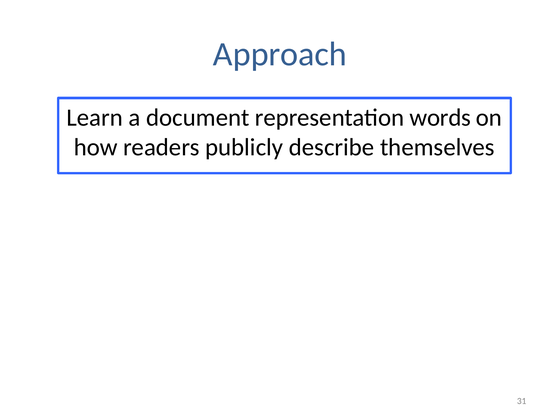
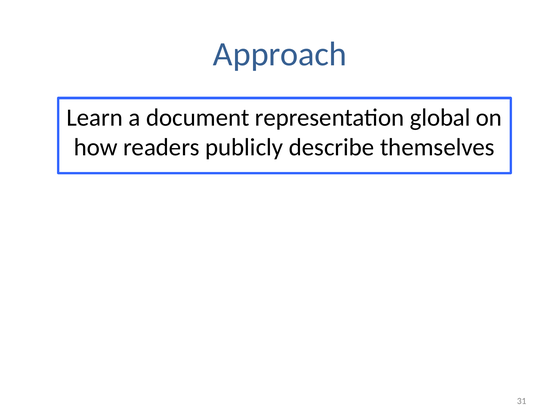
words: words -> global
